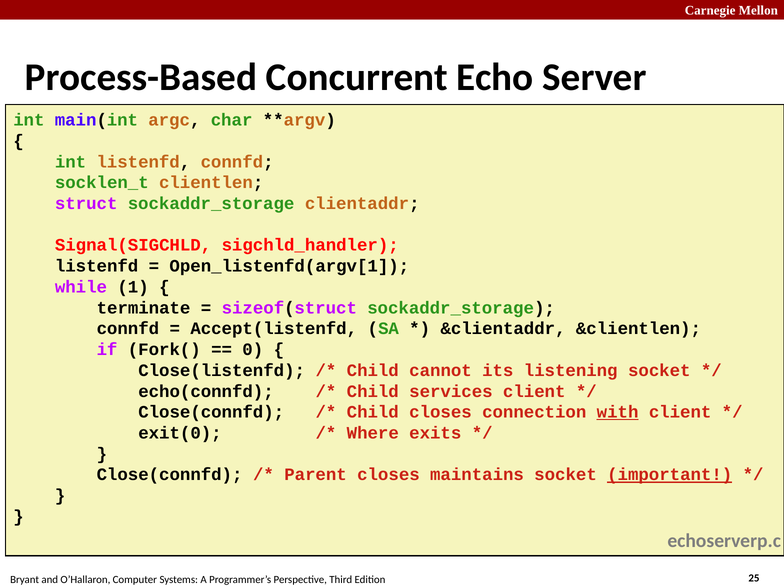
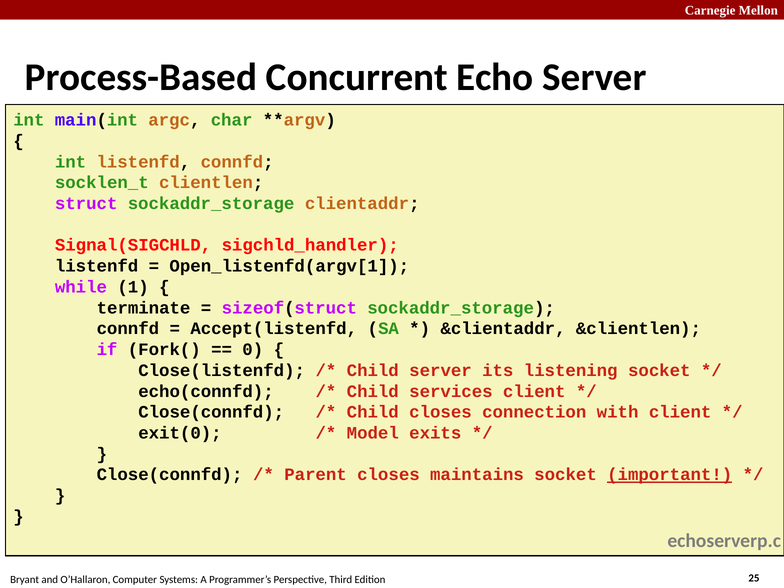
Child cannot: cannot -> server
with underline: present -> none
Where: Where -> Model
